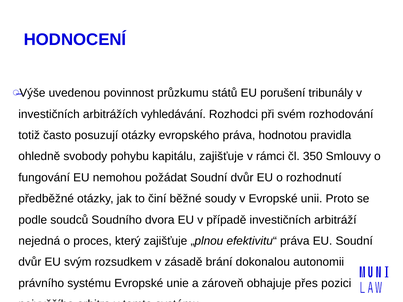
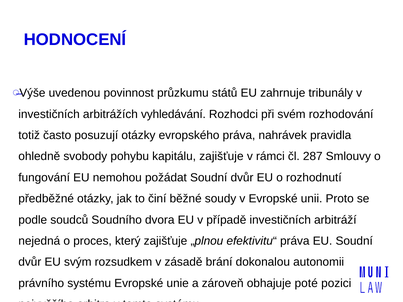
porušení: porušení -> zahrnuje
hodnotou: hodnotou -> nahrávek
350: 350 -> 287
přes: přes -> poté
